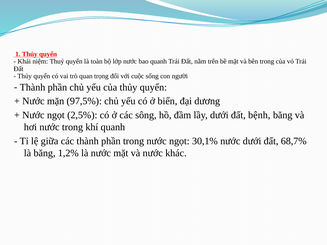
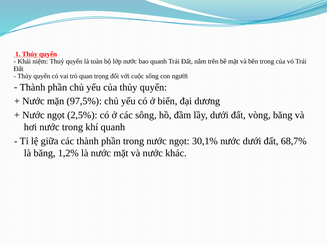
bệnh: bệnh -> vòng
